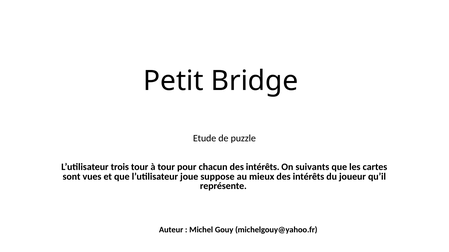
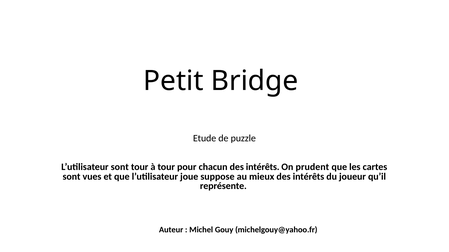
L’utilisateur trois: trois -> sont
suivants: suivants -> prudent
